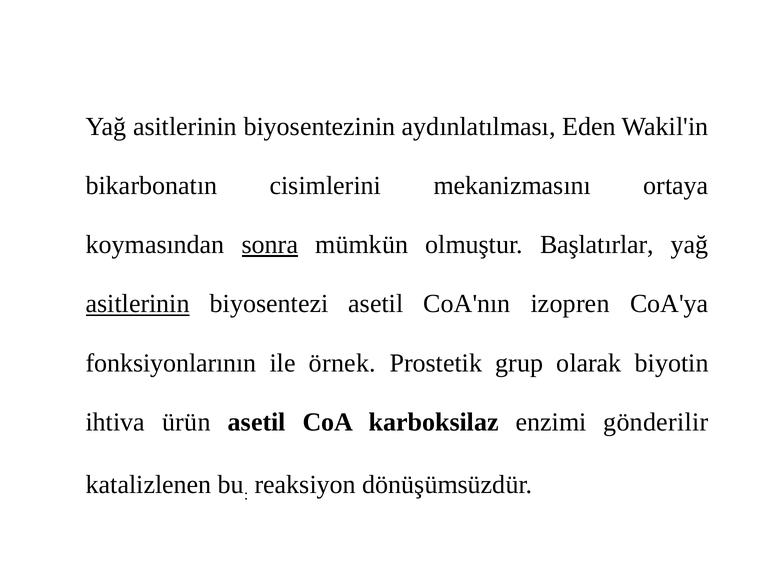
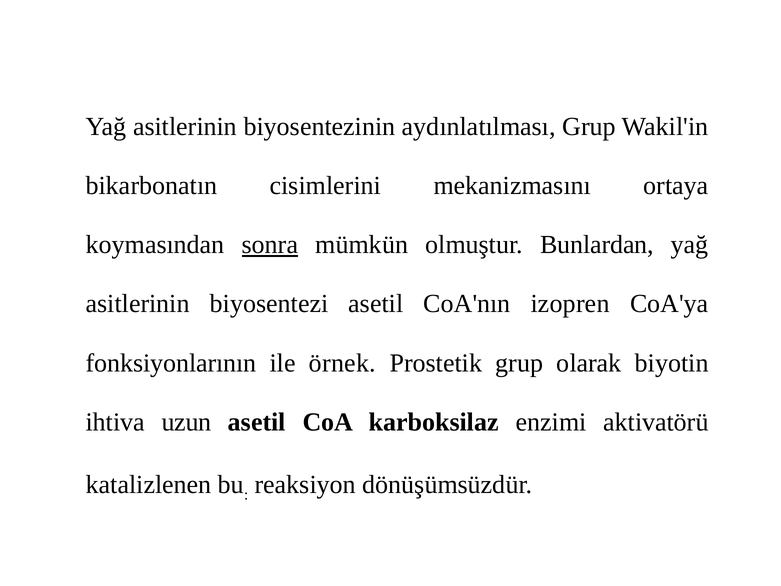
aydınlatılması Eden: Eden -> Grup
Başlatırlar: Başlatırlar -> Bunlardan
asitlerinin at (138, 304) underline: present -> none
ürün: ürün -> uzun
gönderilir: gönderilir -> aktivatörü
